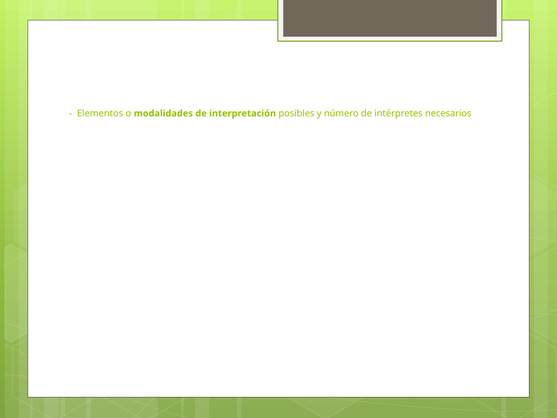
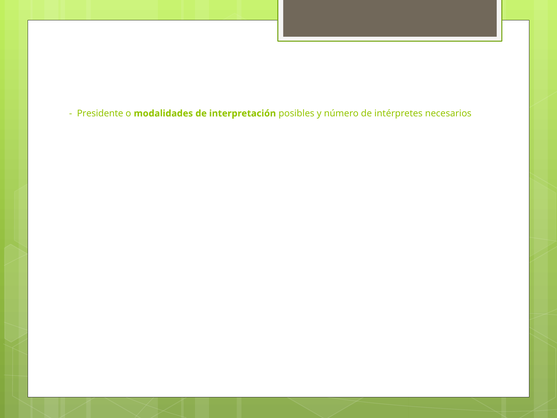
Elementos: Elementos -> Presidente
